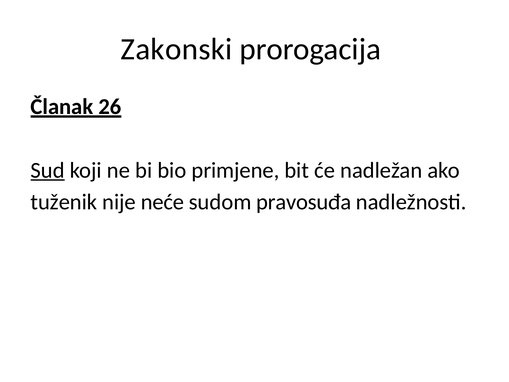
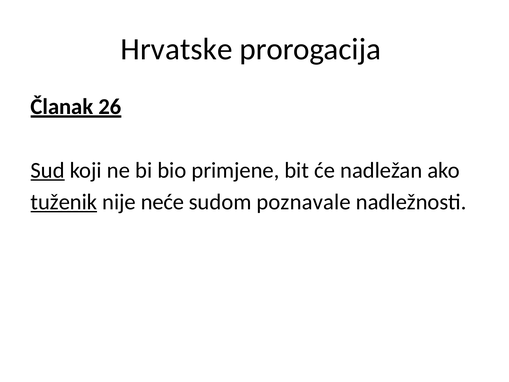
Zakonski: Zakonski -> Hrvatske
tuženik underline: none -> present
pravosuđa: pravosuđa -> poznavale
